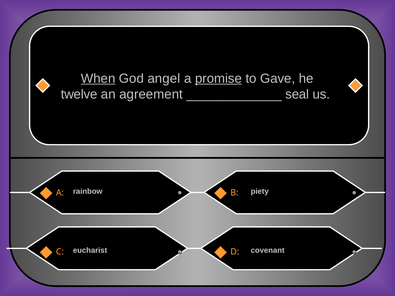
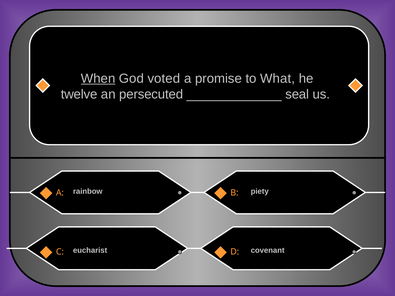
angel: angel -> voted
promise underline: present -> none
Gave: Gave -> What
agreement: agreement -> persecuted
